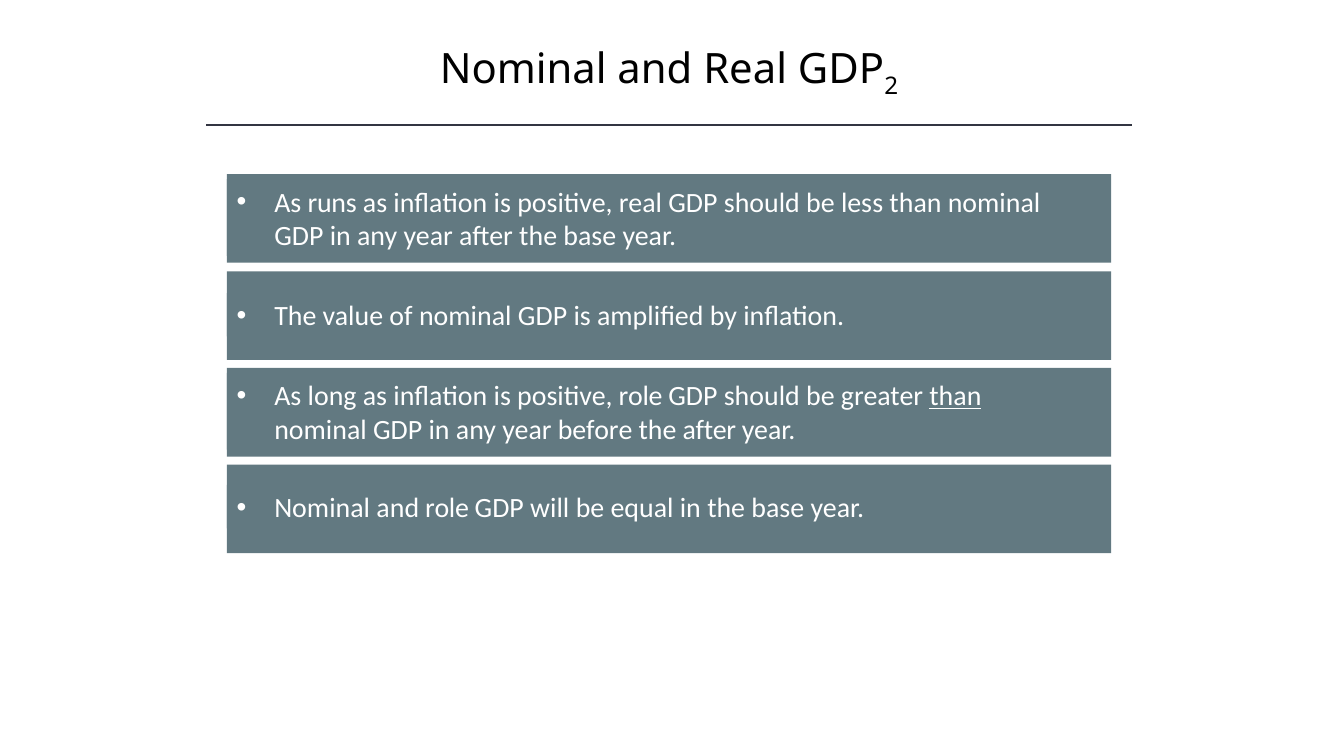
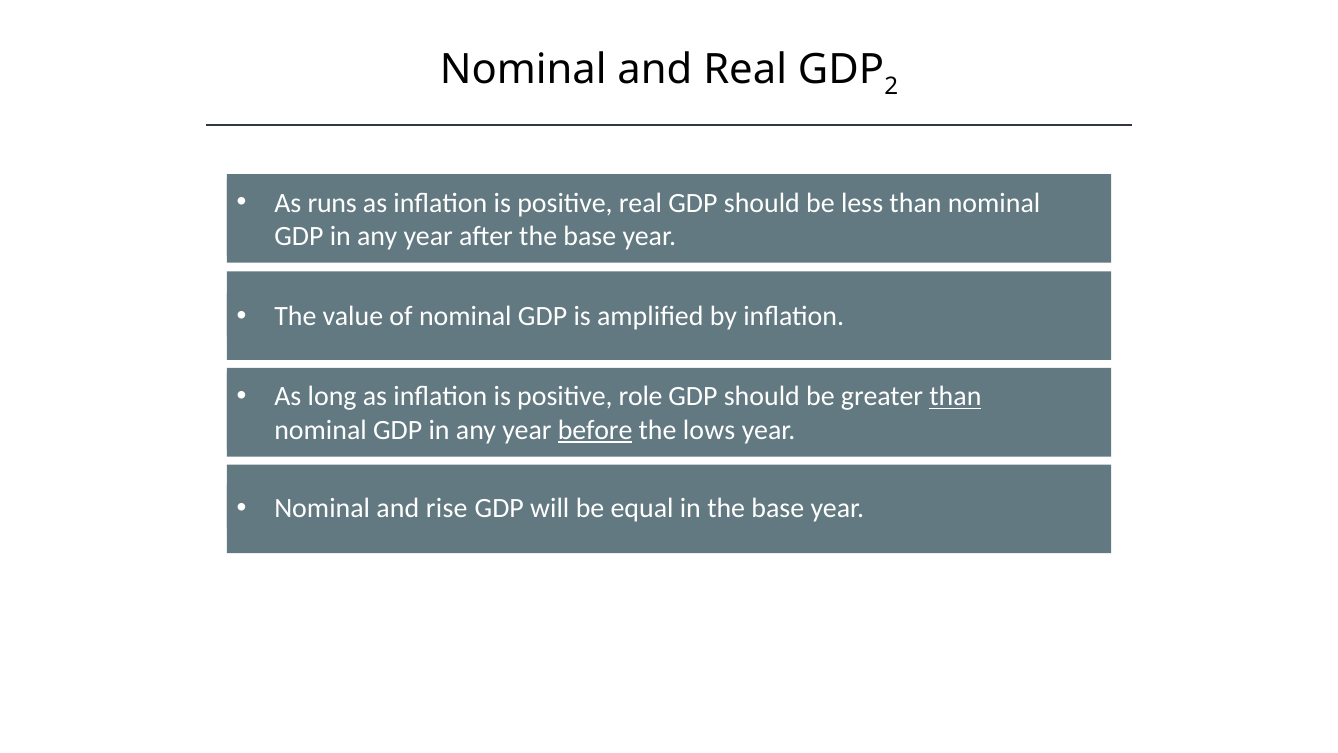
before underline: none -> present
the after: after -> lows
and role: role -> rise
